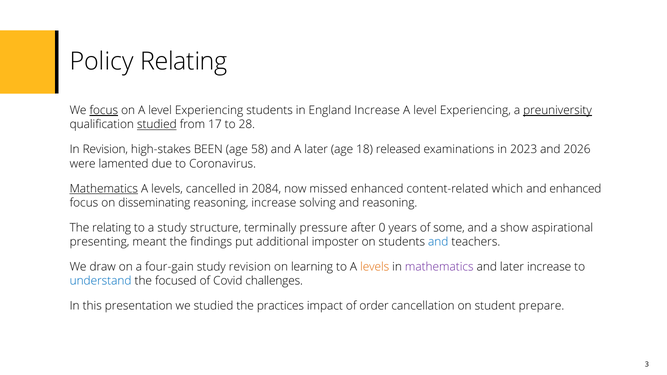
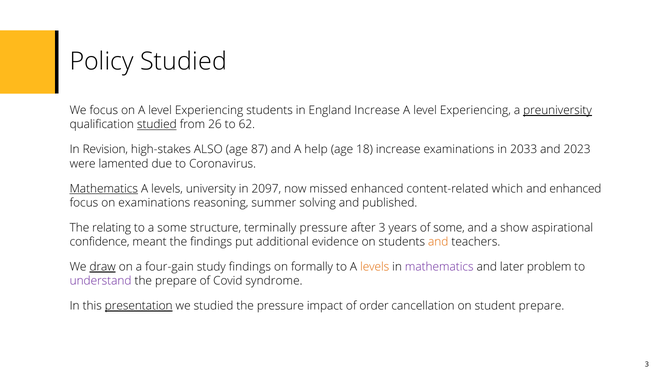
Policy Relating: Relating -> Studied
focus at (104, 110) underline: present -> none
17: 17 -> 26
28: 28 -> 62
BEEN: BEEN -> ALSO
58: 58 -> 87
A later: later -> help
18 released: released -> increase
2023: 2023 -> 2033
2026: 2026 -> 2023
cancelled: cancelled -> university
2084: 2084 -> 2097
on disseminating: disseminating -> examinations
reasoning increase: increase -> summer
and reasoning: reasoning -> published
a study: study -> some
after 0: 0 -> 3
presenting: presenting -> confidence
imposter: imposter -> evidence
and at (438, 242) colour: blue -> orange
draw underline: none -> present
study revision: revision -> findings
learning: learning -> formally
later increase: increase -> problem
understand colour: blue -> purple
the focused: focused -> prepare
challenges: challenges -> syndrome
presentation underline: none -> present
the practices: practices -> pressure
